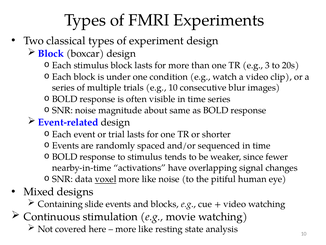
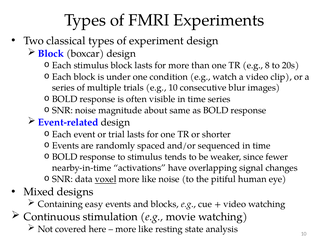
3: 3 -> 8
slide: slide -> easy
